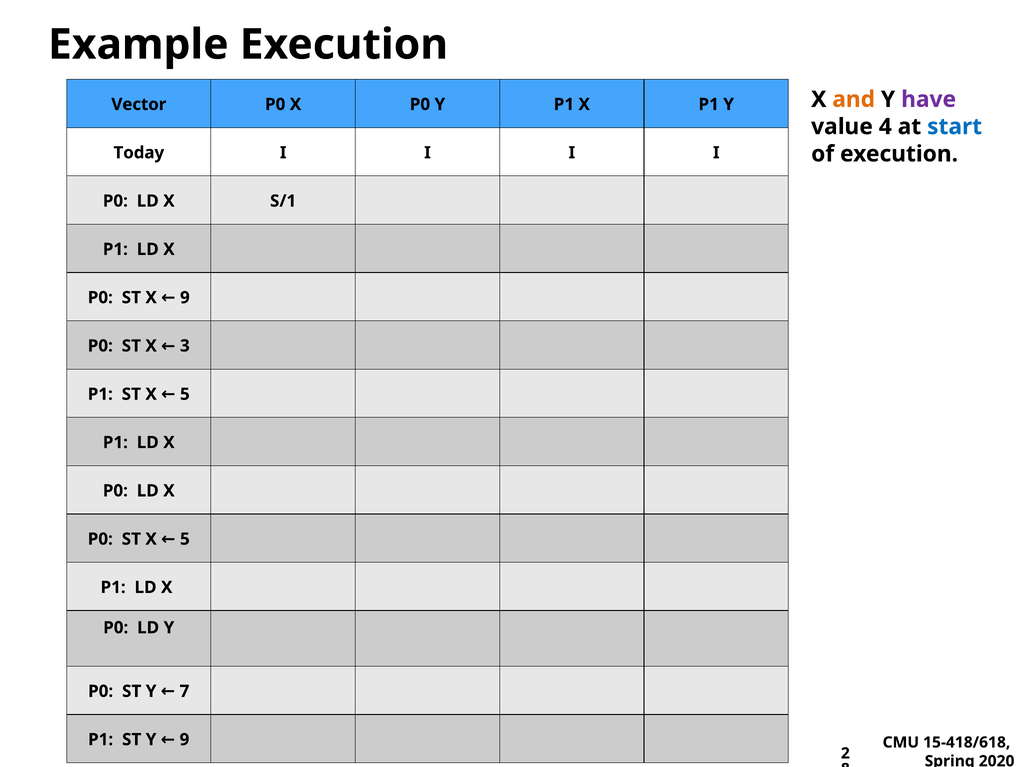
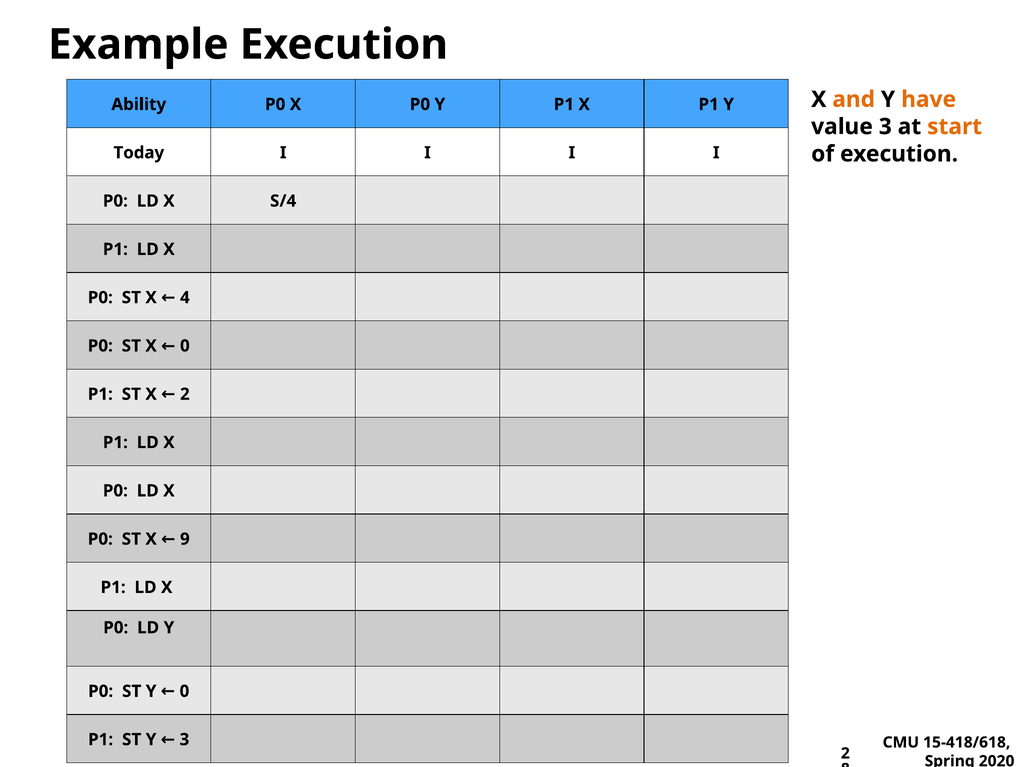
have colour: purple -> orange
Vector: Vector -> Ability
value 4: 4 -> 3
start colour: blue -> orange
S/1: S/1 -> S/4
X 9: 9 -> 4
X 3: 3 -> 0
P1 ST X 5: 5 -> 2
P0 ST X 5: 5 -> 9
Y 7: 7 -> 0
Y 9: 9 -> 3
